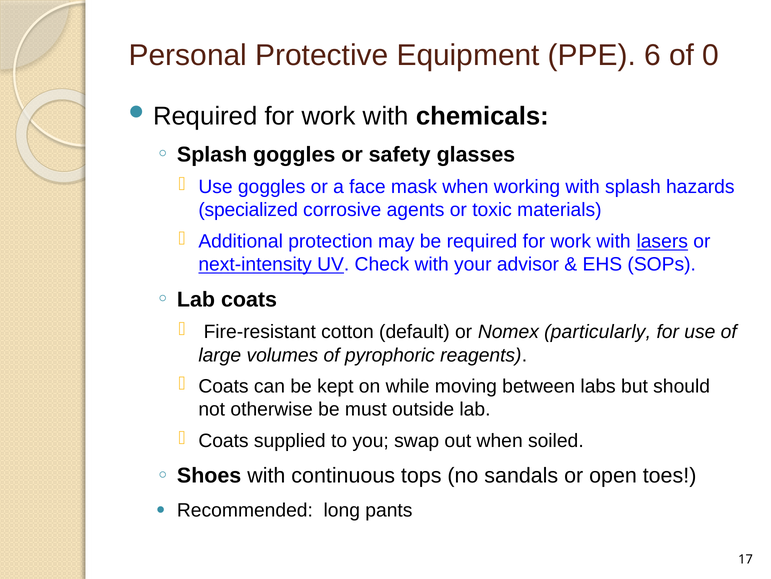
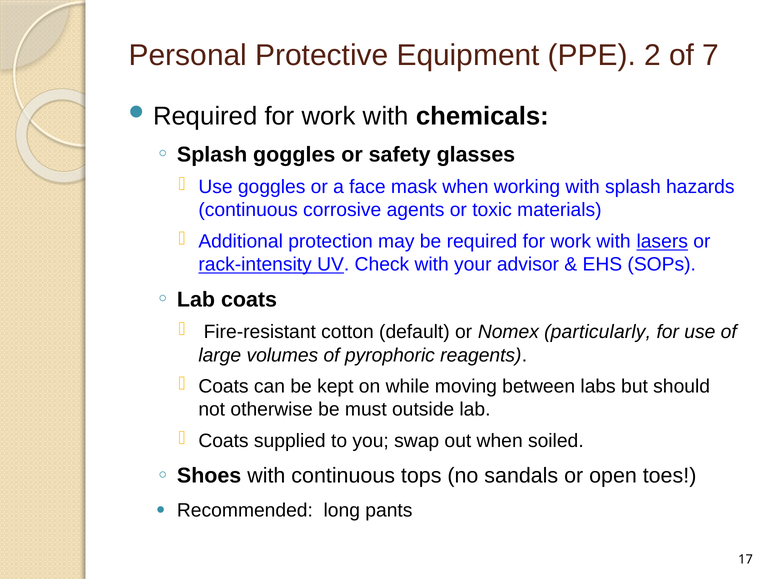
6: 6 -> 2
0: 0 -> 7
specialized at (248, 210): specialized -> continuous
next-intensity: next-intensity -> rack-intensity
